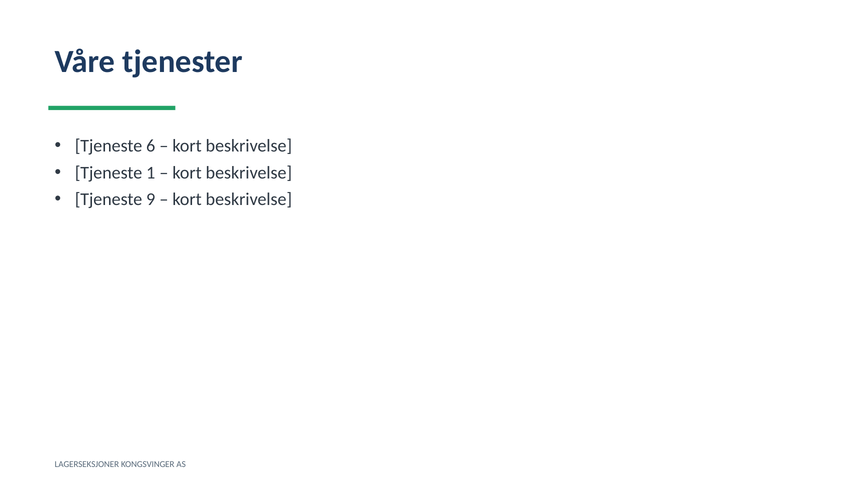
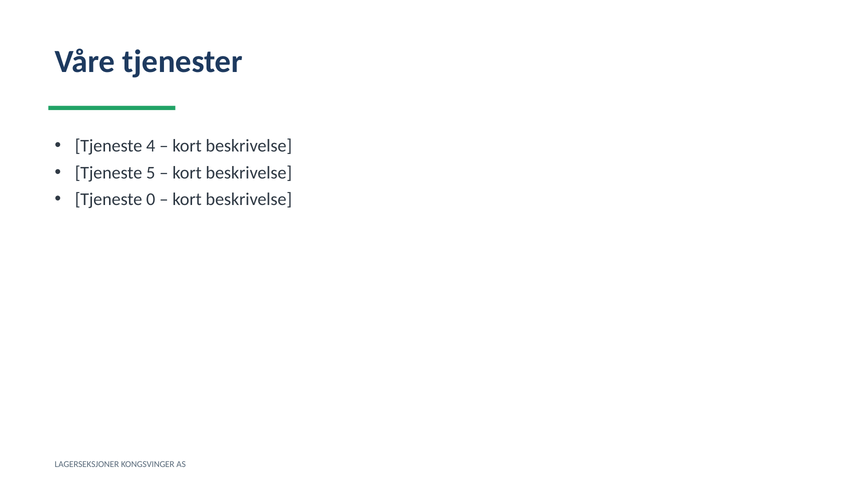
6: 6 -> 4
1: 1 -> 5
9: 9 -> 0
